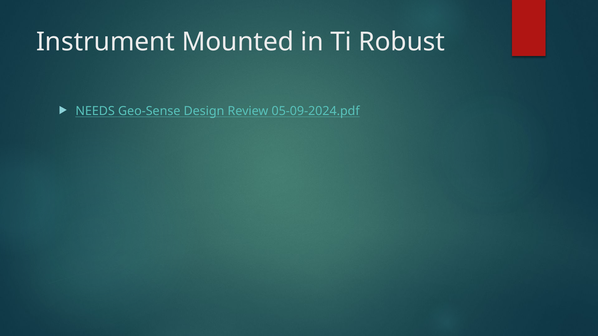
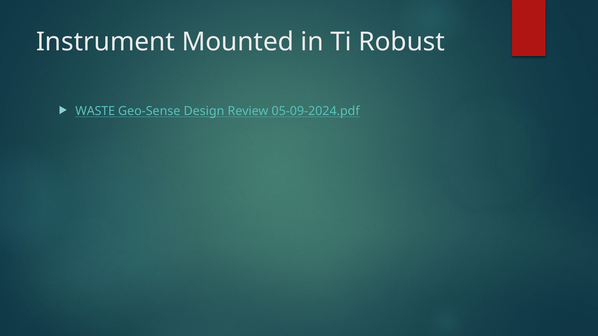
NEEDS: NEEDS -> WASTE
